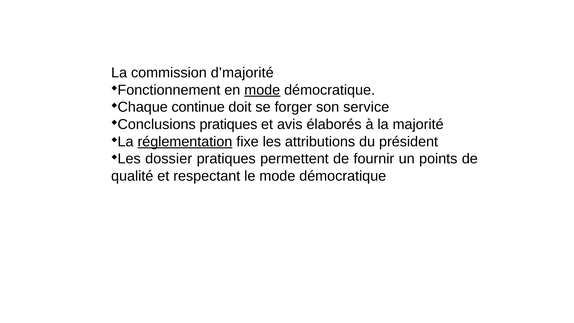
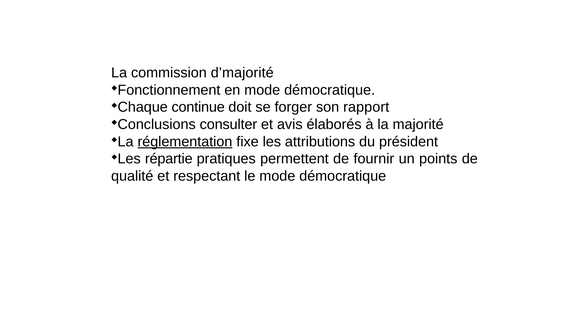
mode at (262, 90) underline: present -> none
service: service -> rapport
Conclusions pratiques: pratiques -> consulter
dossier: dossier -> répartie
